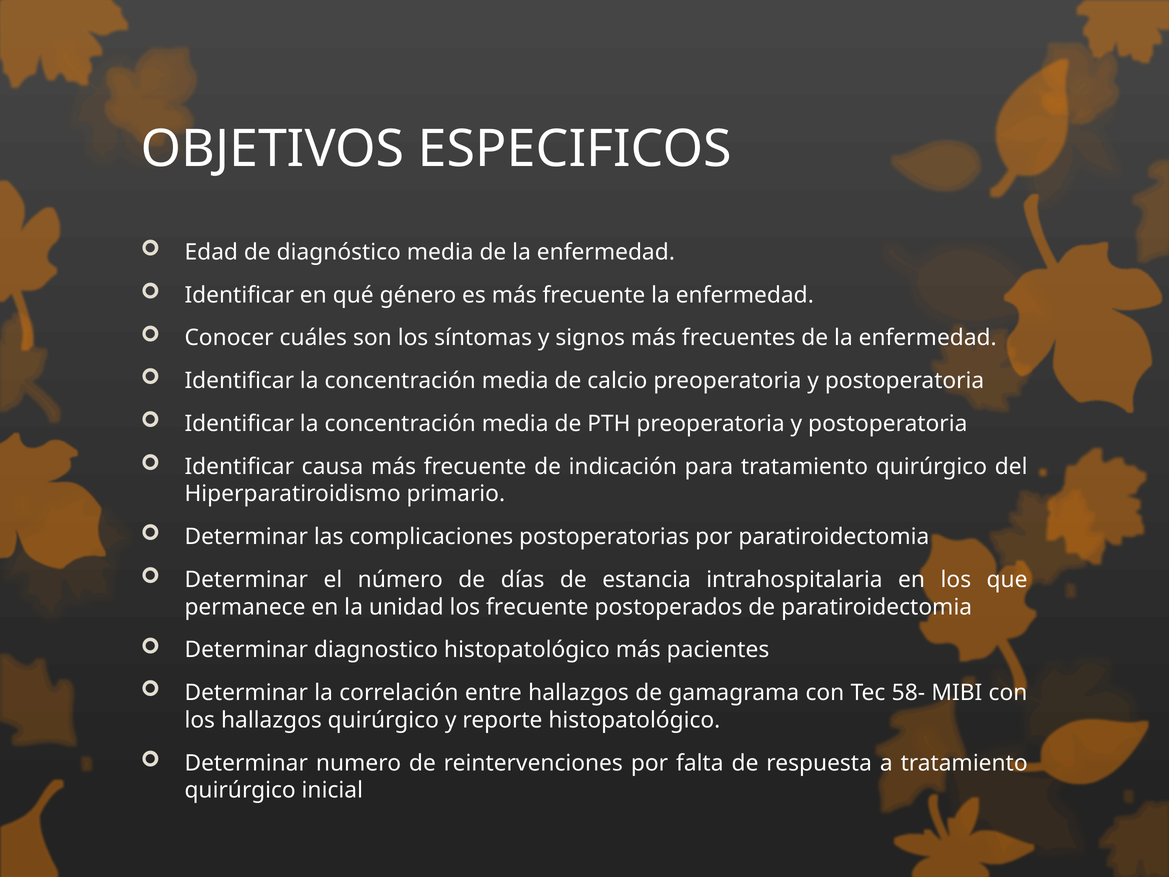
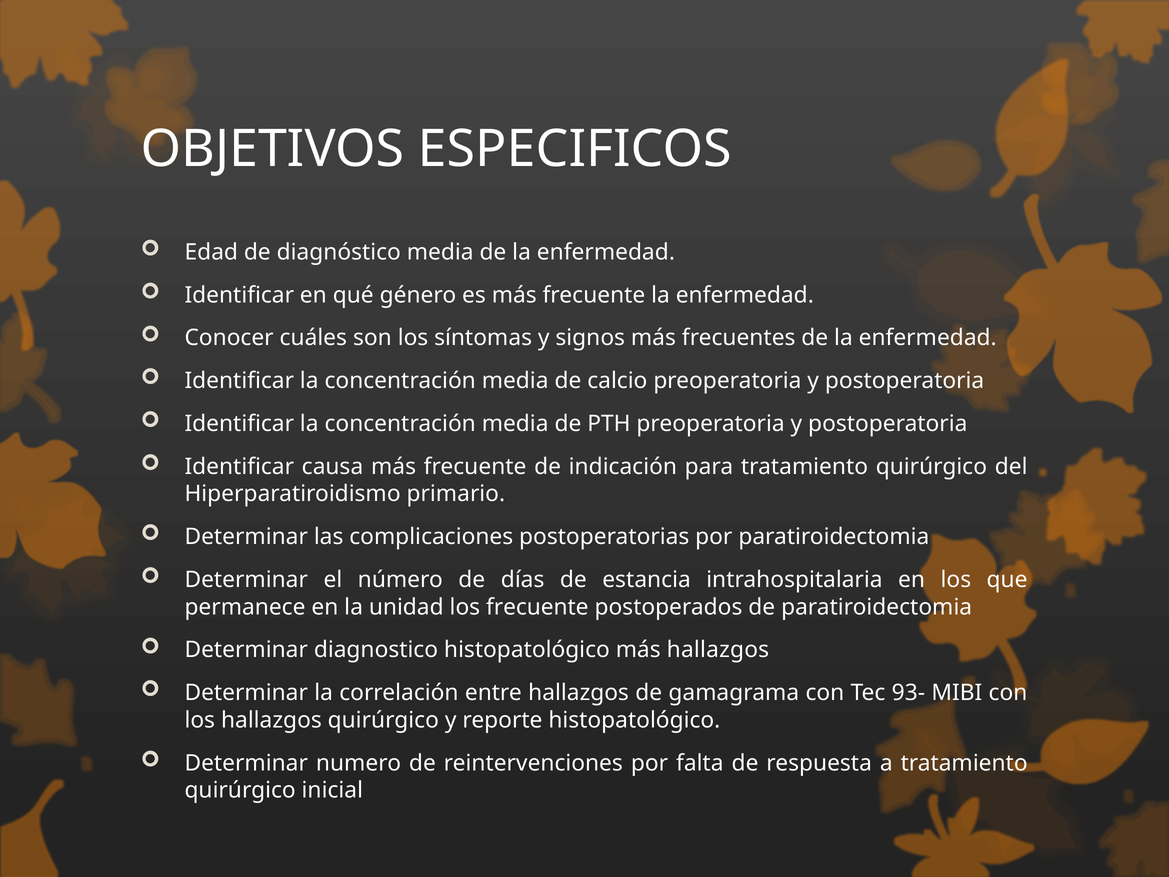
más pacientes: pacientes -> hallazgos
58-: 58- -> 93-
